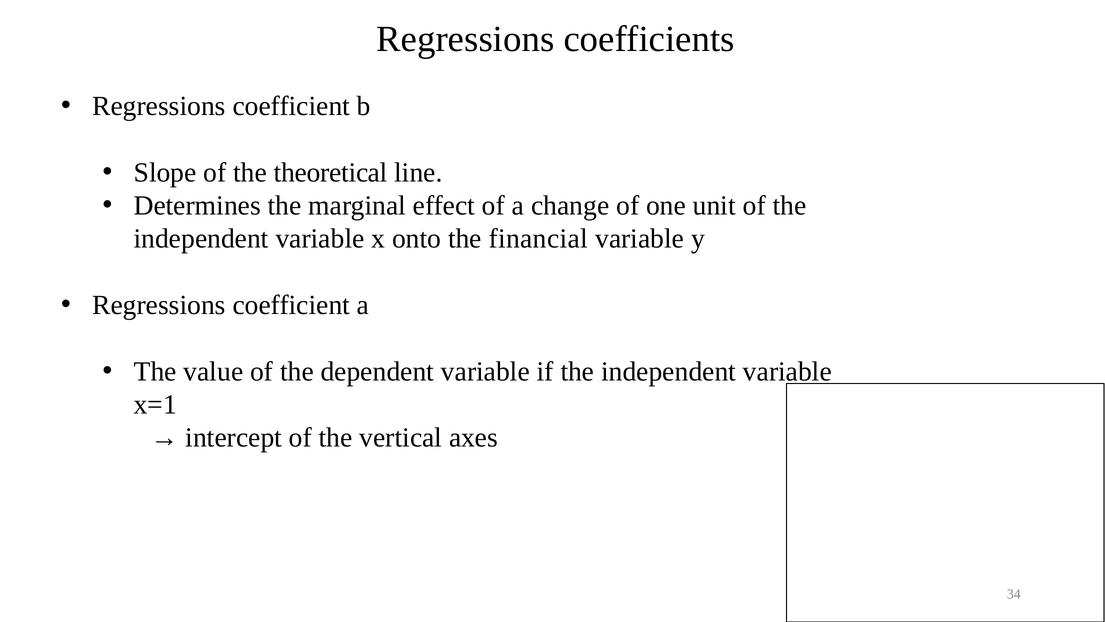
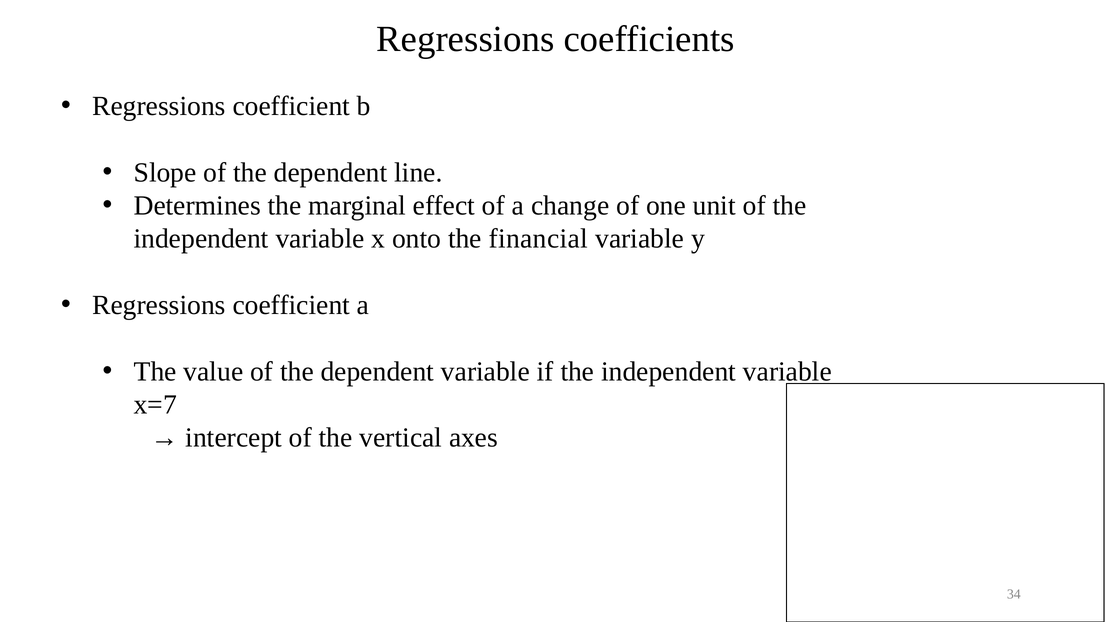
Slope of the theoretical: theoretical -> dependent
x=1: x=1 -> x=7
